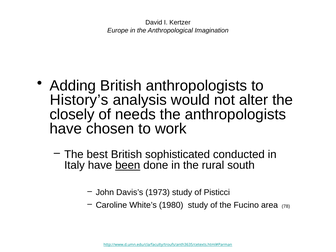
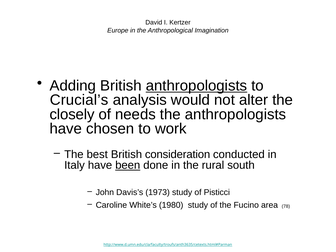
anthropologists at (196, 86) underline: none -> present
History’s: History’s -> Crucial’s
sophisticated: sophisticated -> consideration
